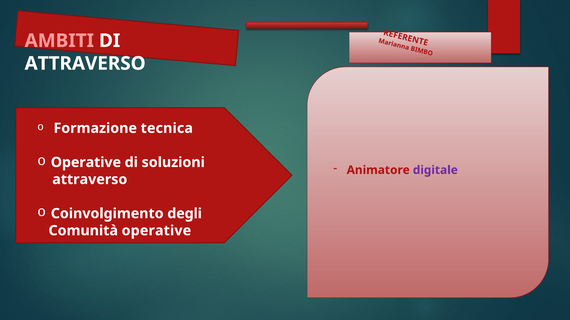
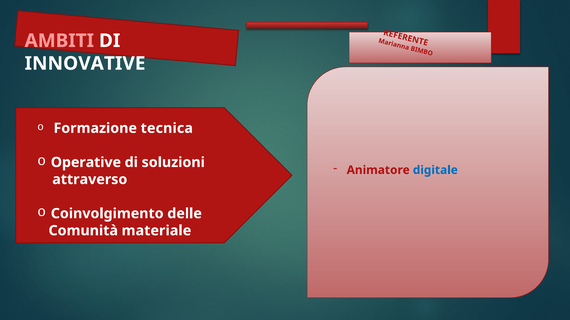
ATTRAVERSO at (85, 64): ATTRAVERSO -> INNOVATIVE
digitale colour: purple -> blue
degli: degli -> delle
Comunità operative: operative -> materiale
